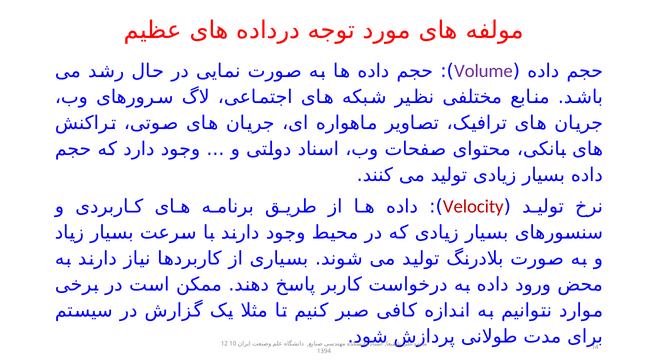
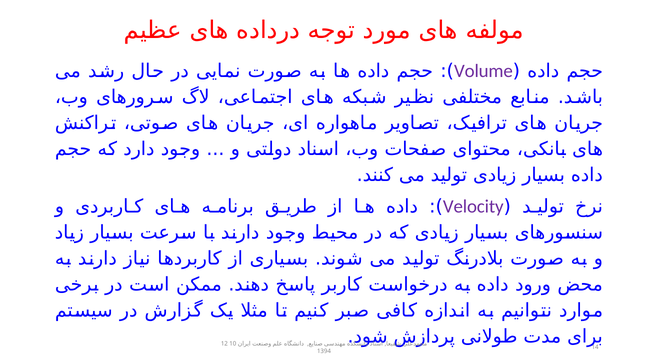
Velocity colour: red -> purple
